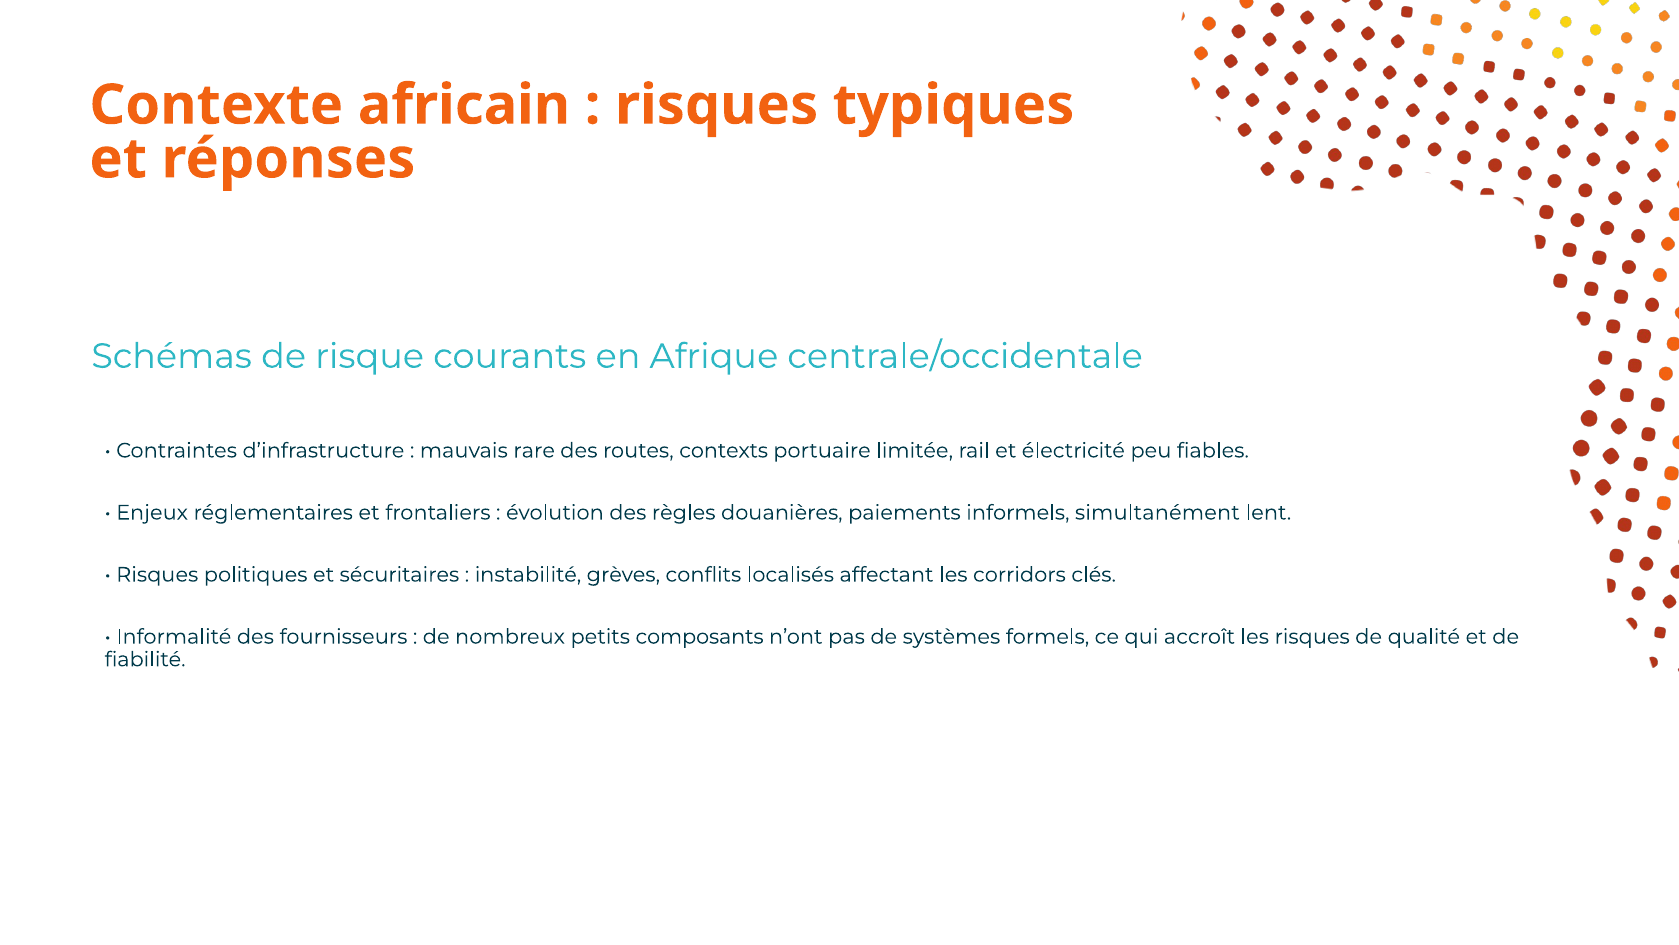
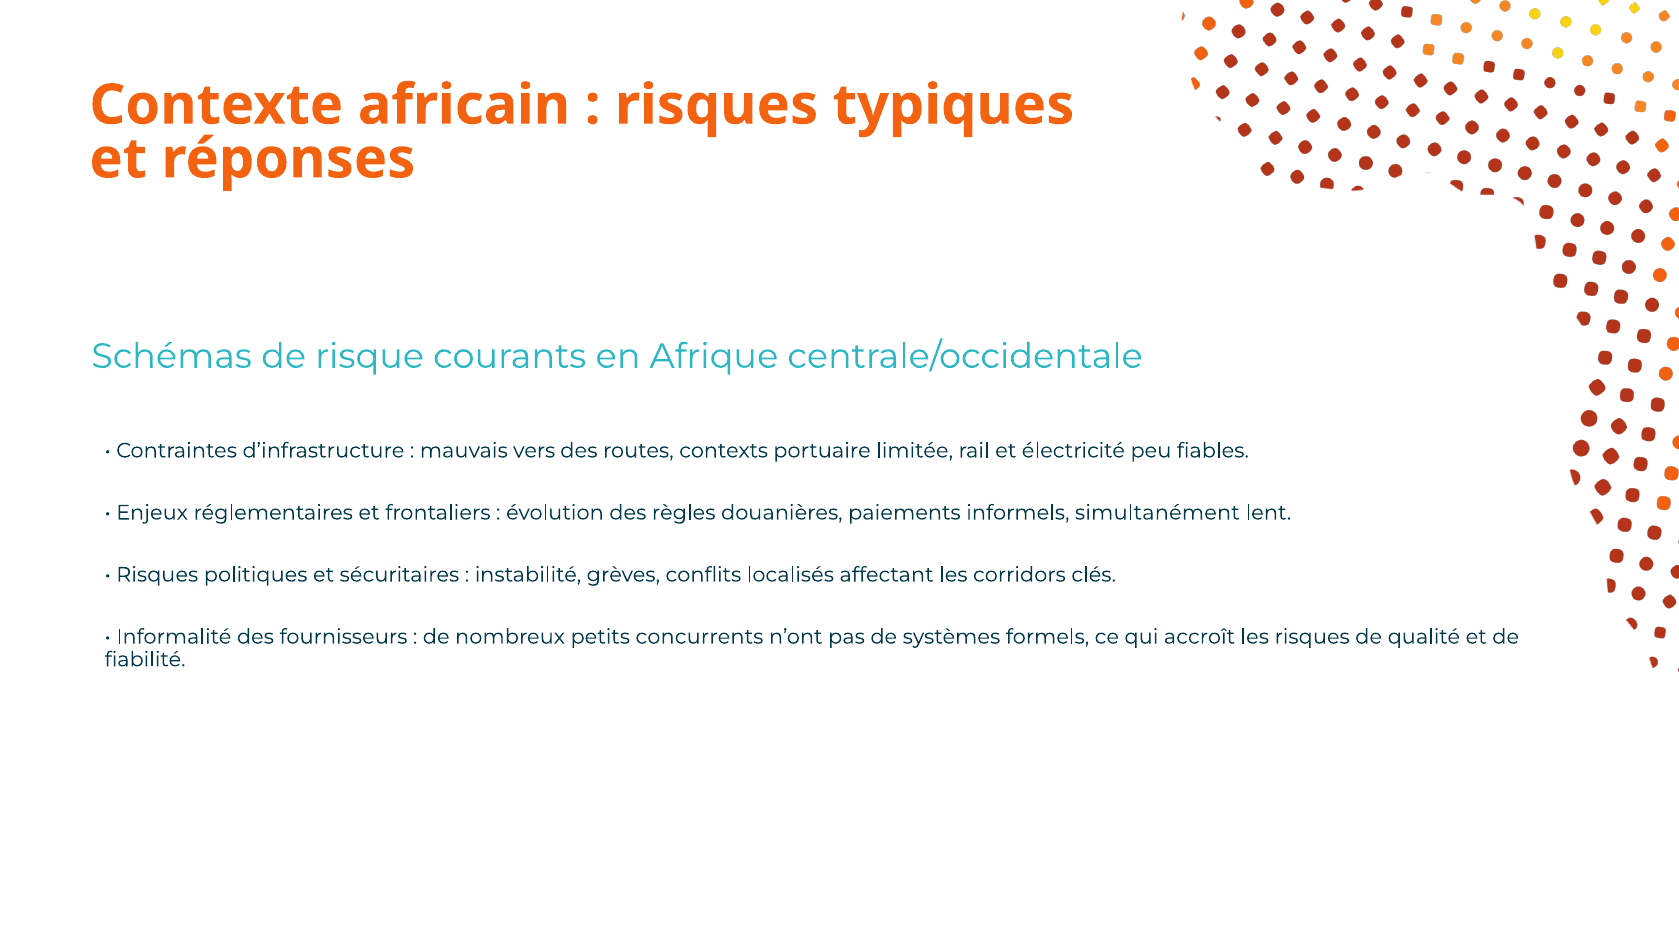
rare: rare -> vers
composants: composants -> concurrents
